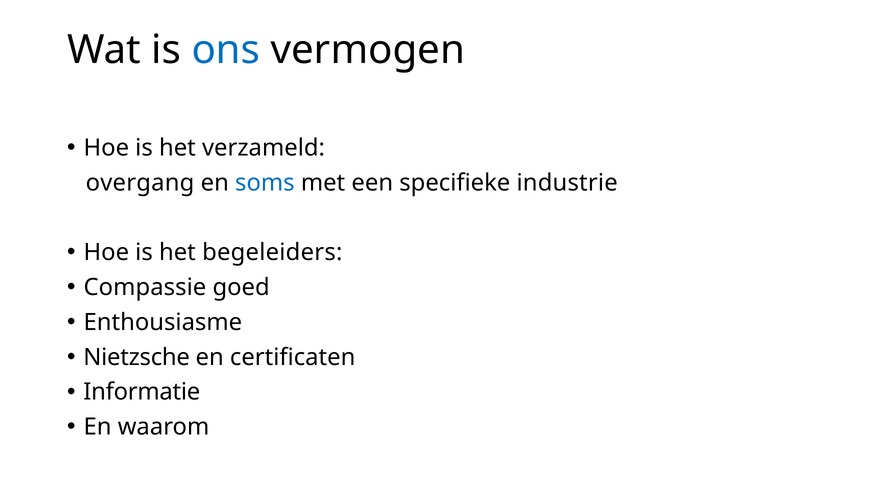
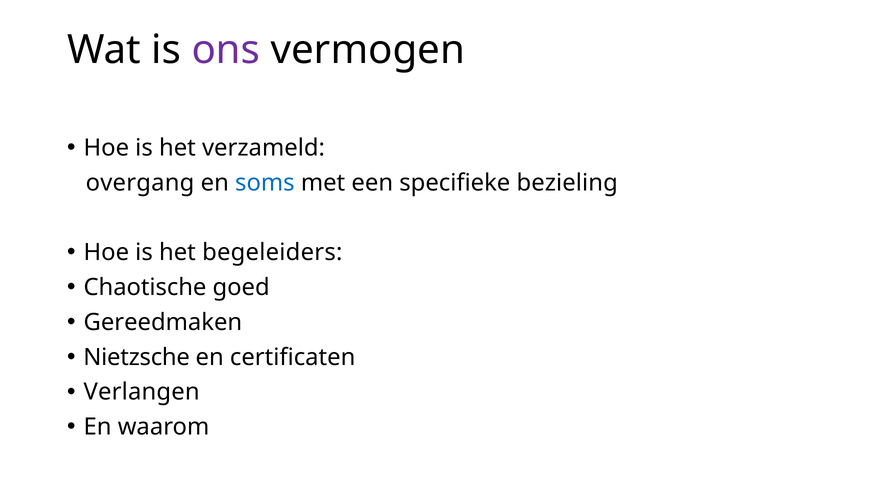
ons colour: blue -> purple
industrie: industrie -> bezieling
Compassie: Compassie -> Chaotische
Enthousiasme: Enthousiasme -> Gereedmaken
Informatie: Informatie -> Verlangen
